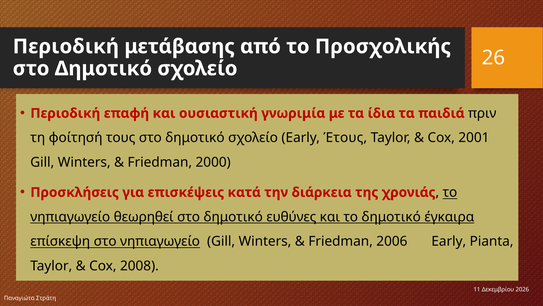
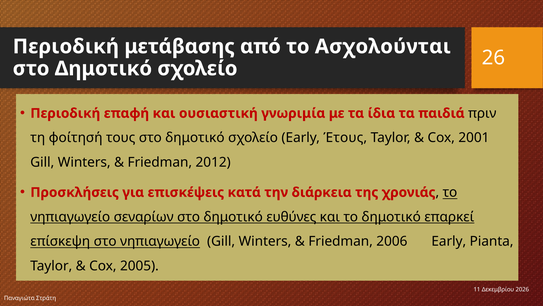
Προσχολικής: Προσχολικής -> Ασχολούνται
2000: 2000 -> 2012
θεωρηθεί: θεωρηθεί -> σεναρίων
έγκαιρα: έγκαιρα -> επαρκεί
2008: 2008 -> 2005
